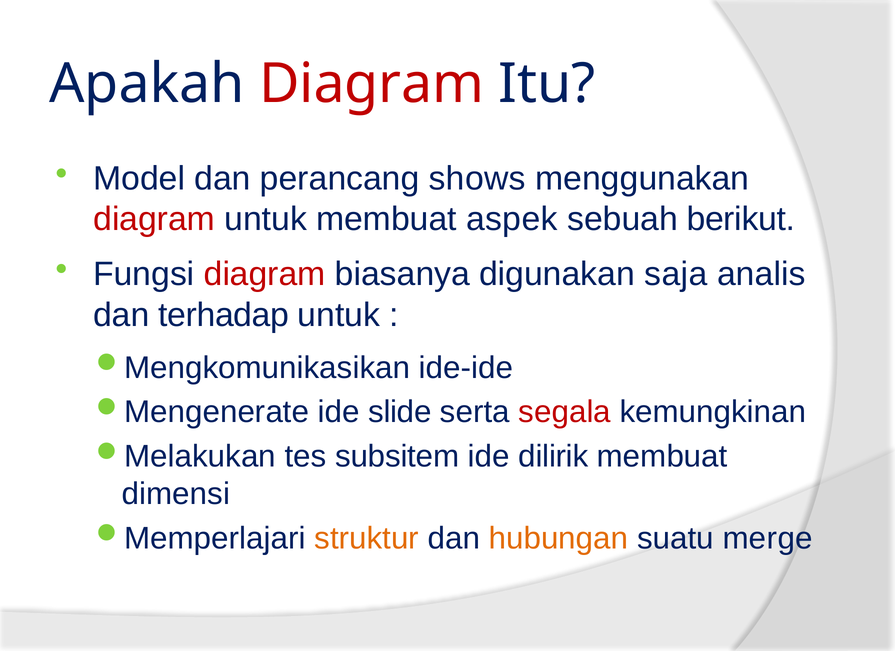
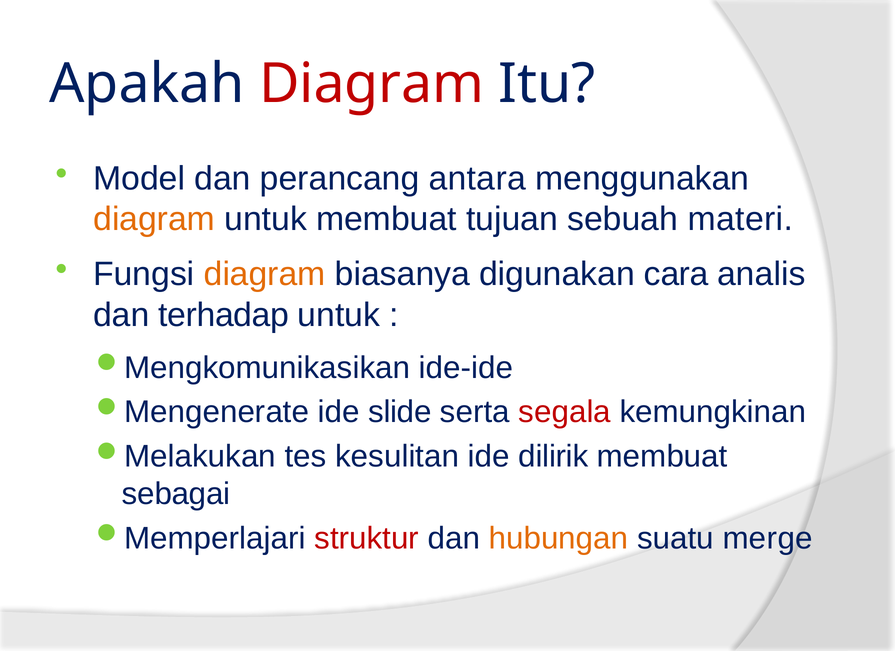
shows: shows -> antara
diagram at (154, 220) colour: red -> orange
aspek: aspek -> tujuan
berikut: berikut -> materi
diagram at (265, 275) colour: red -> orange
saja: saja -> cara
subsitem: subsitem -> kesulitan
dimensi: dimensi -> sebagai
struktur colour: orange -> red
